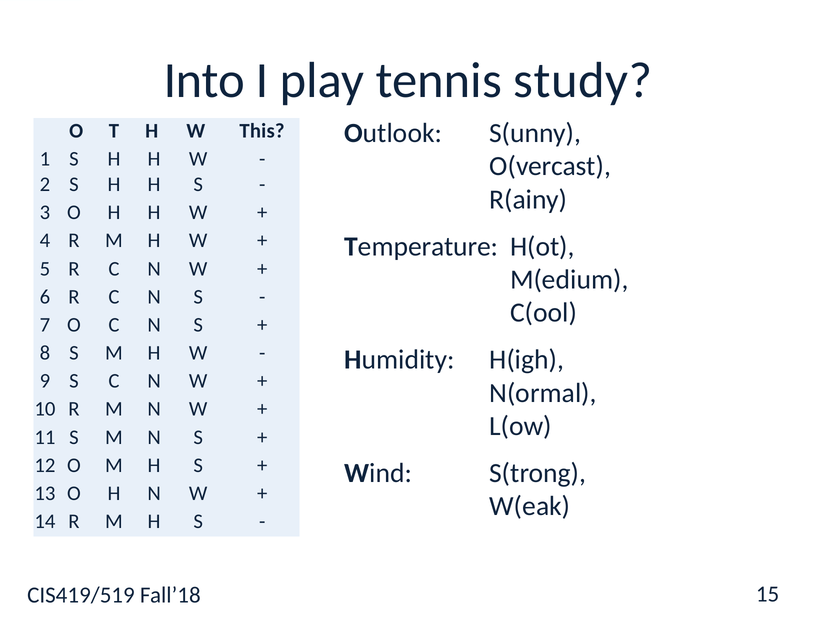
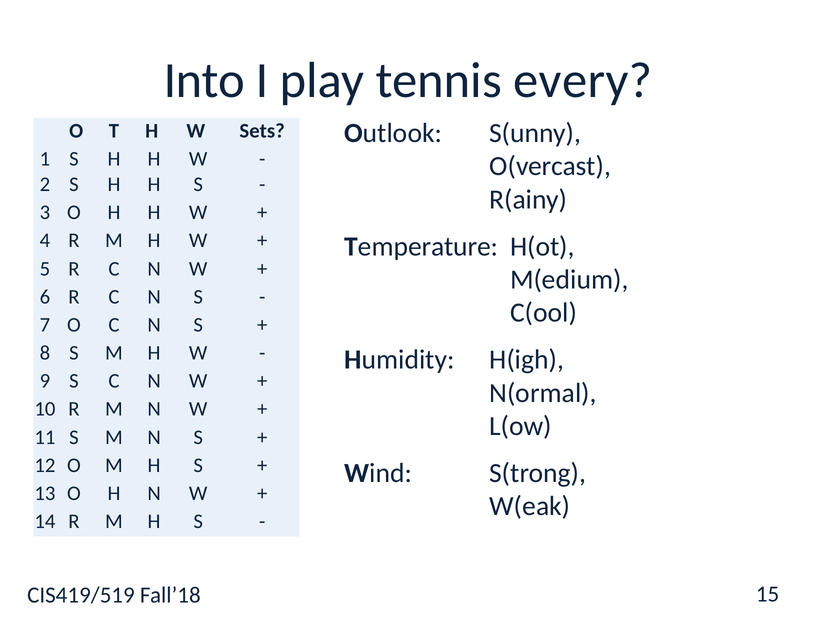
study: study -> every
This: This -> Sets
